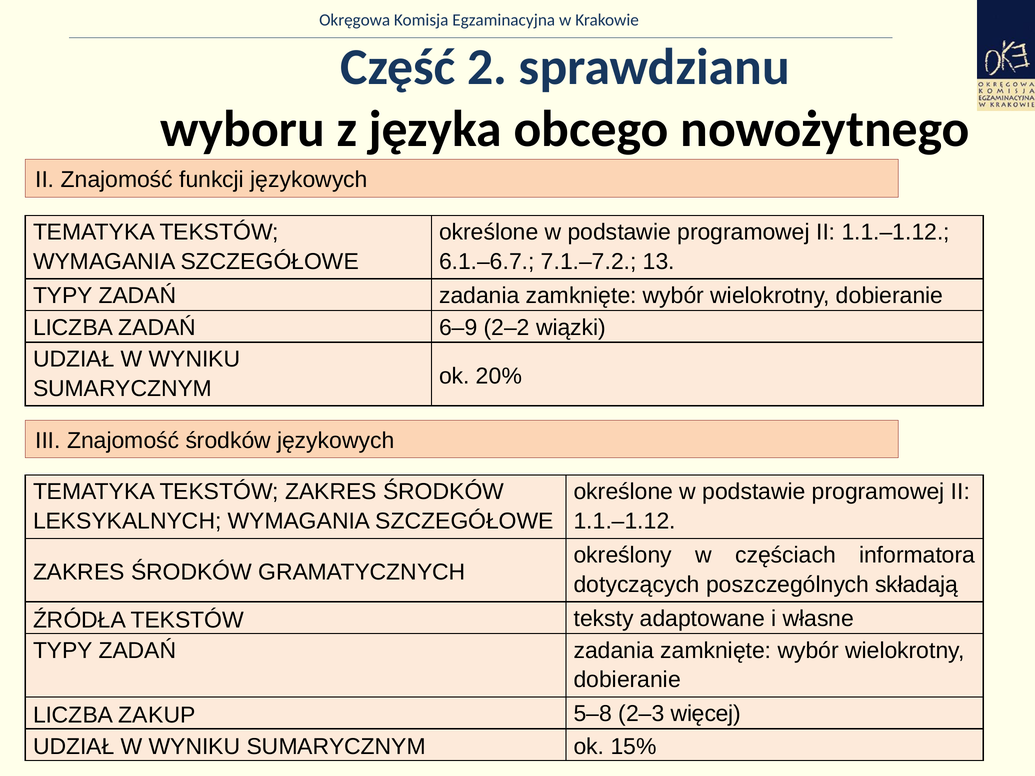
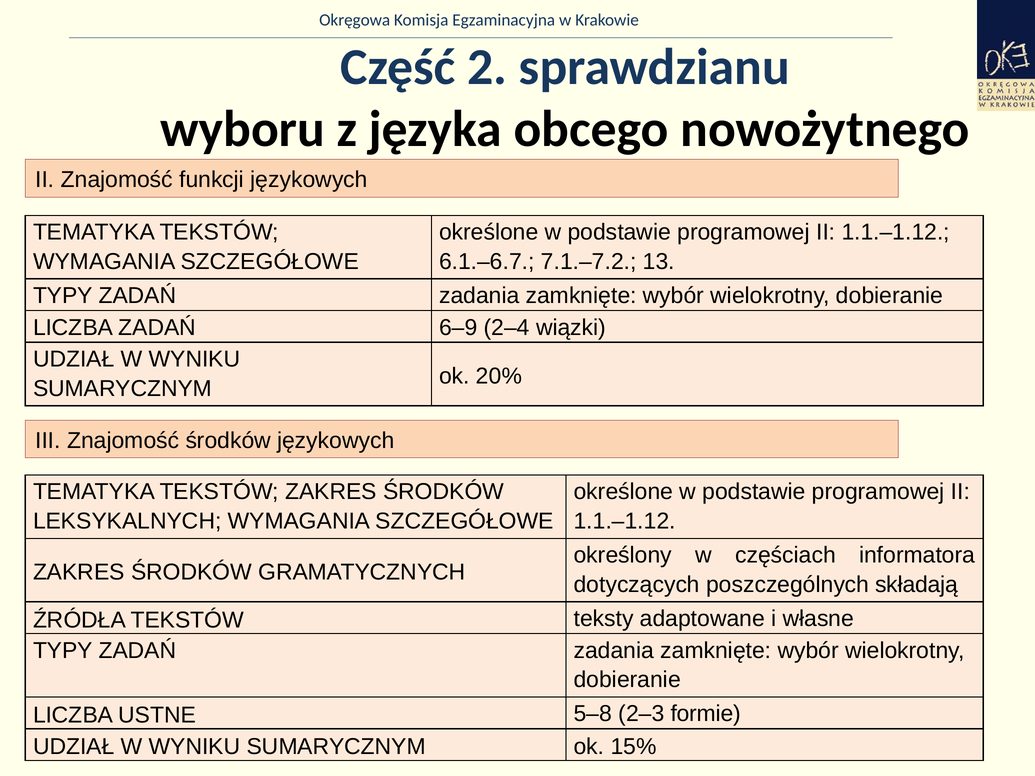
2–2: 2–2 -> 2–4
ZAKUP: ZAKUP -> USTNE
więcej: więcej -> formie
